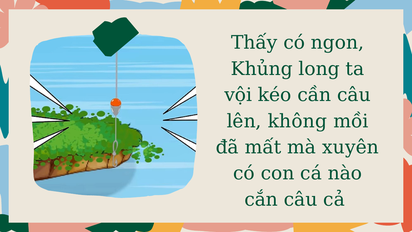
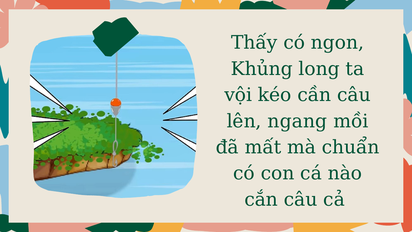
không: không -> ngang
xuyên: xuyên -> chuẩn
